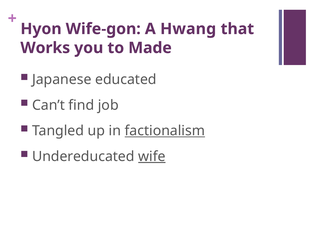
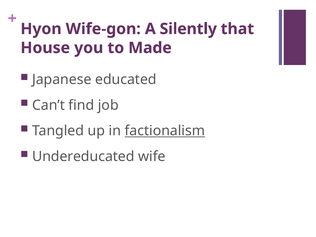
Hwang: Hwang -> Silently
Works: Works -> House
wife underline: present -> none
